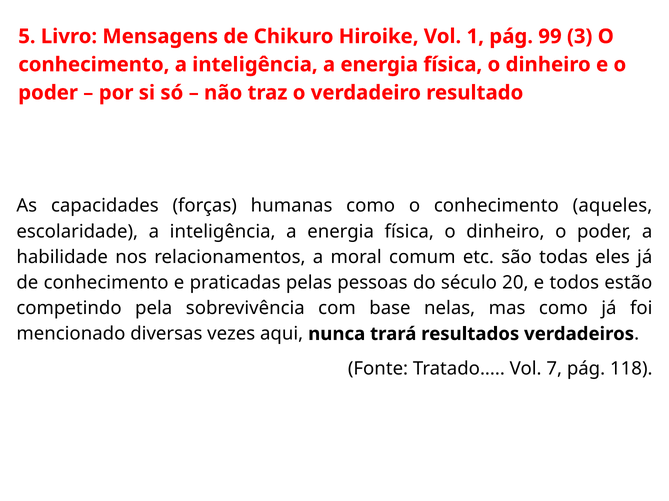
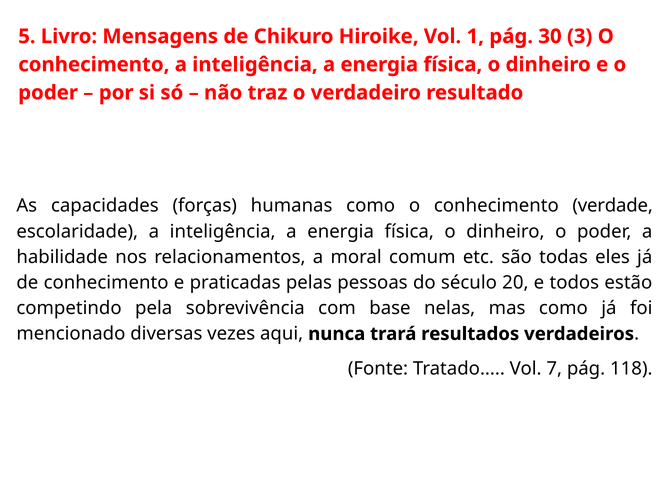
99: 99 -> 30
aqueles: aqueles -> verdade
